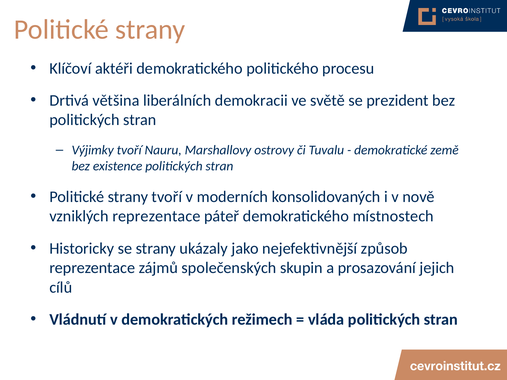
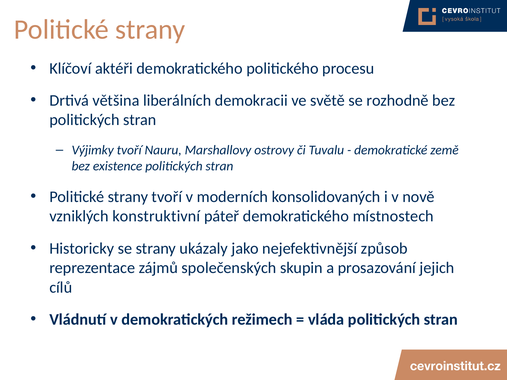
prezident: prezident -> rozhodně
vzniklých reprezentace: reprezentace -> konstruktivní
